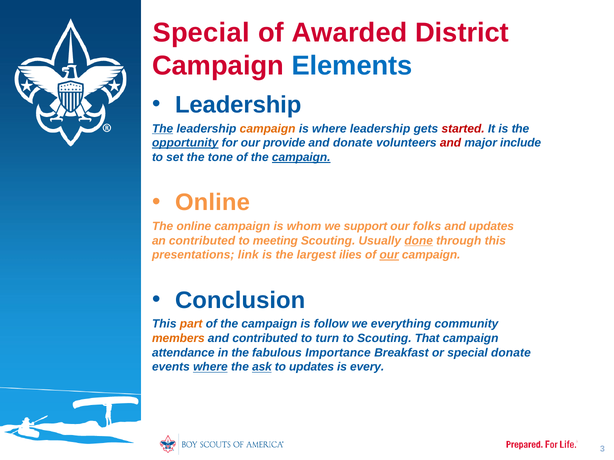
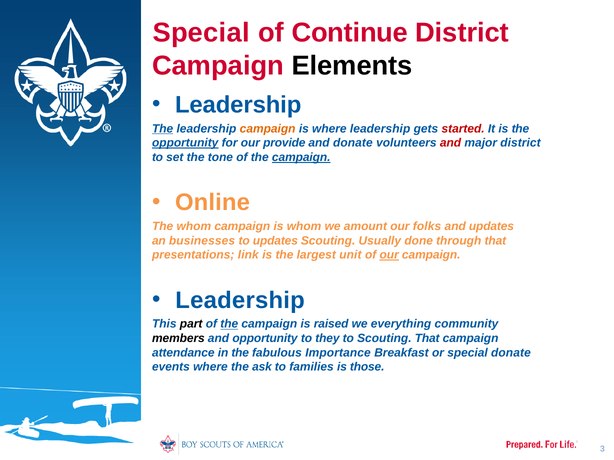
Awarded: Awarded -> Continue
Elements colour: blue -> black
major include: include -> district
The online: online -> whom
support: support -> amount
an contributed: contributed -> businesses
to meeting: meeting -> updates
done underline: present -> none
through this: this -> that
ilies: ilies -> unit
Conclusion at (240, 301): Conclusion -> Leadership
part colour: orange -> black
the at (229, 324) underline: none -> present
follow: follow -> raised
members colour: orange -> black
and contributed: contributed -> opportunity
turn: turn -> they
where at (210, 367) underline: present -> none
ask underline: present -> none
to updates: updates -> families
every: every -> those
